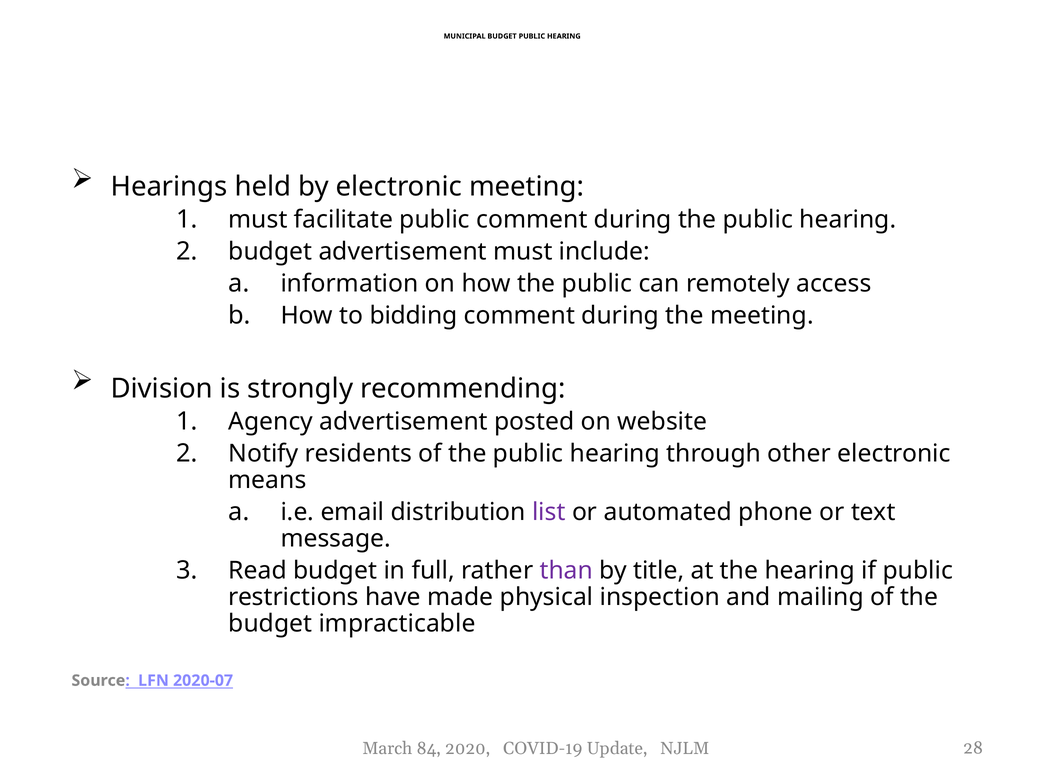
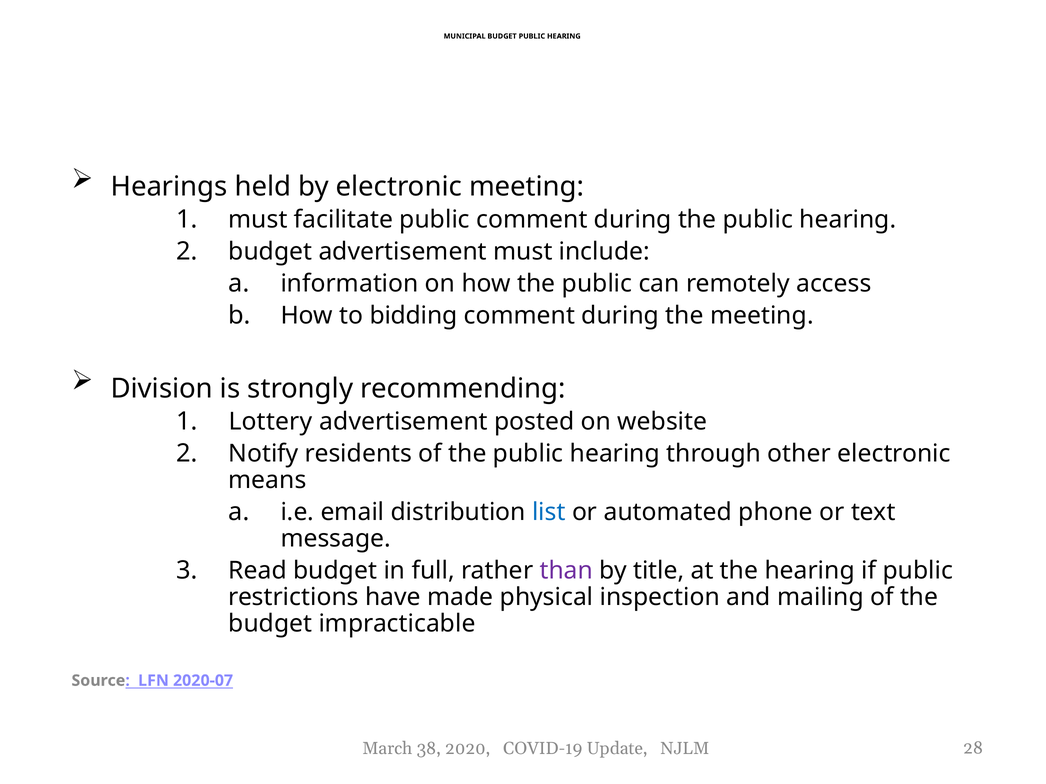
Agency: Agency -> Lottery
list colour: purple -> blue
84: 84 -> 38
